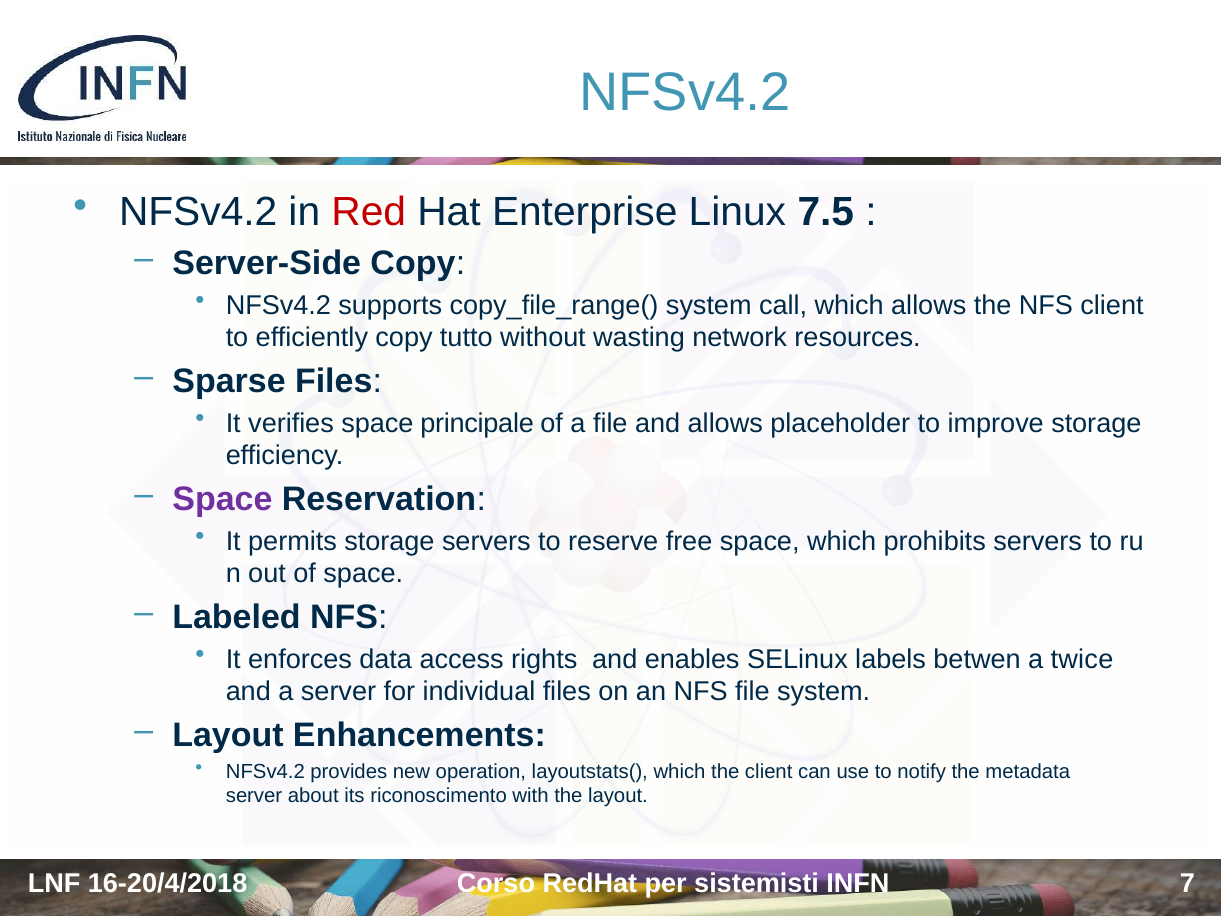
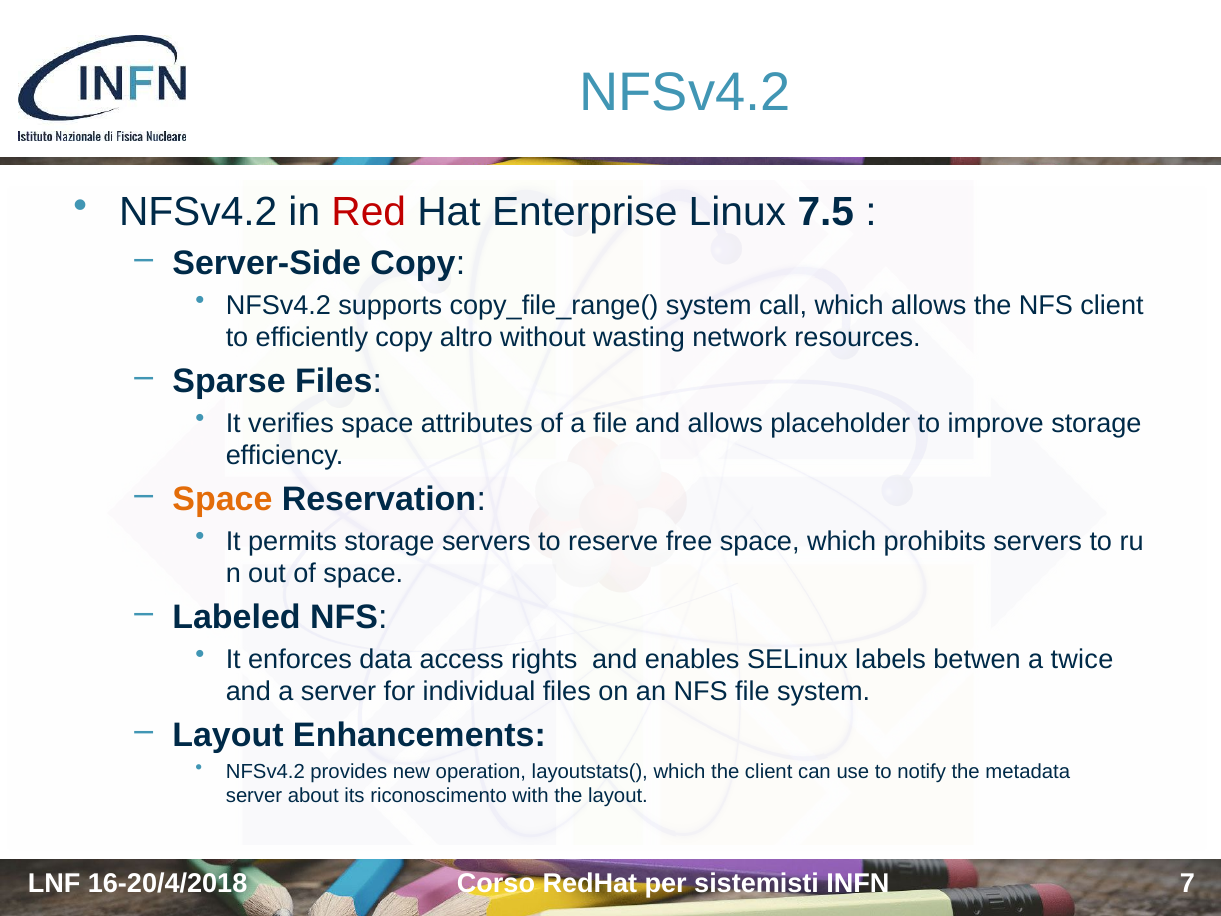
tutto: tutto -> altro
principale: principale -> attributes
Space at (222, 500) colour: purple -> orange
